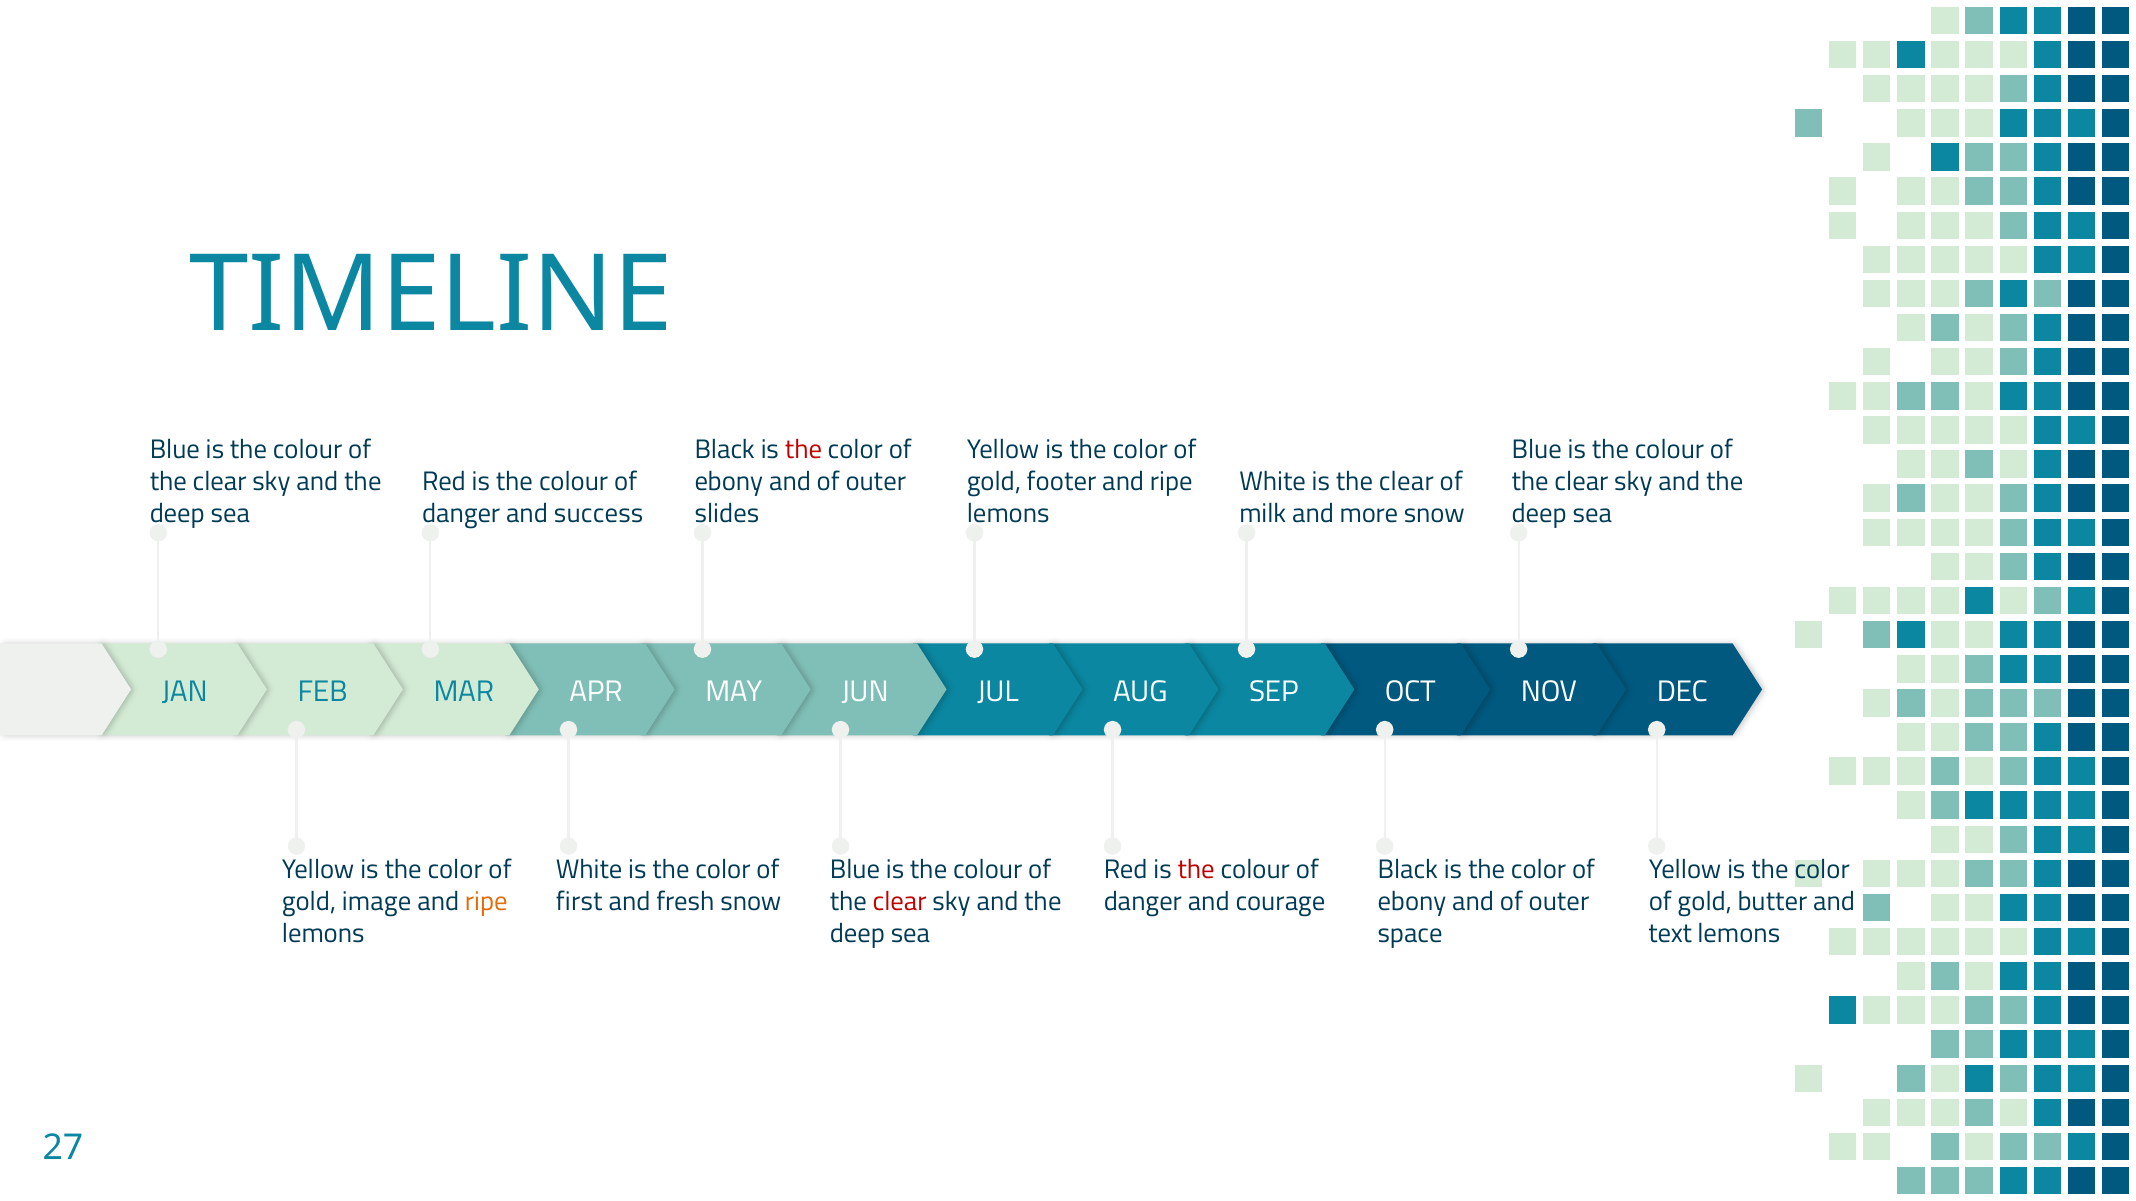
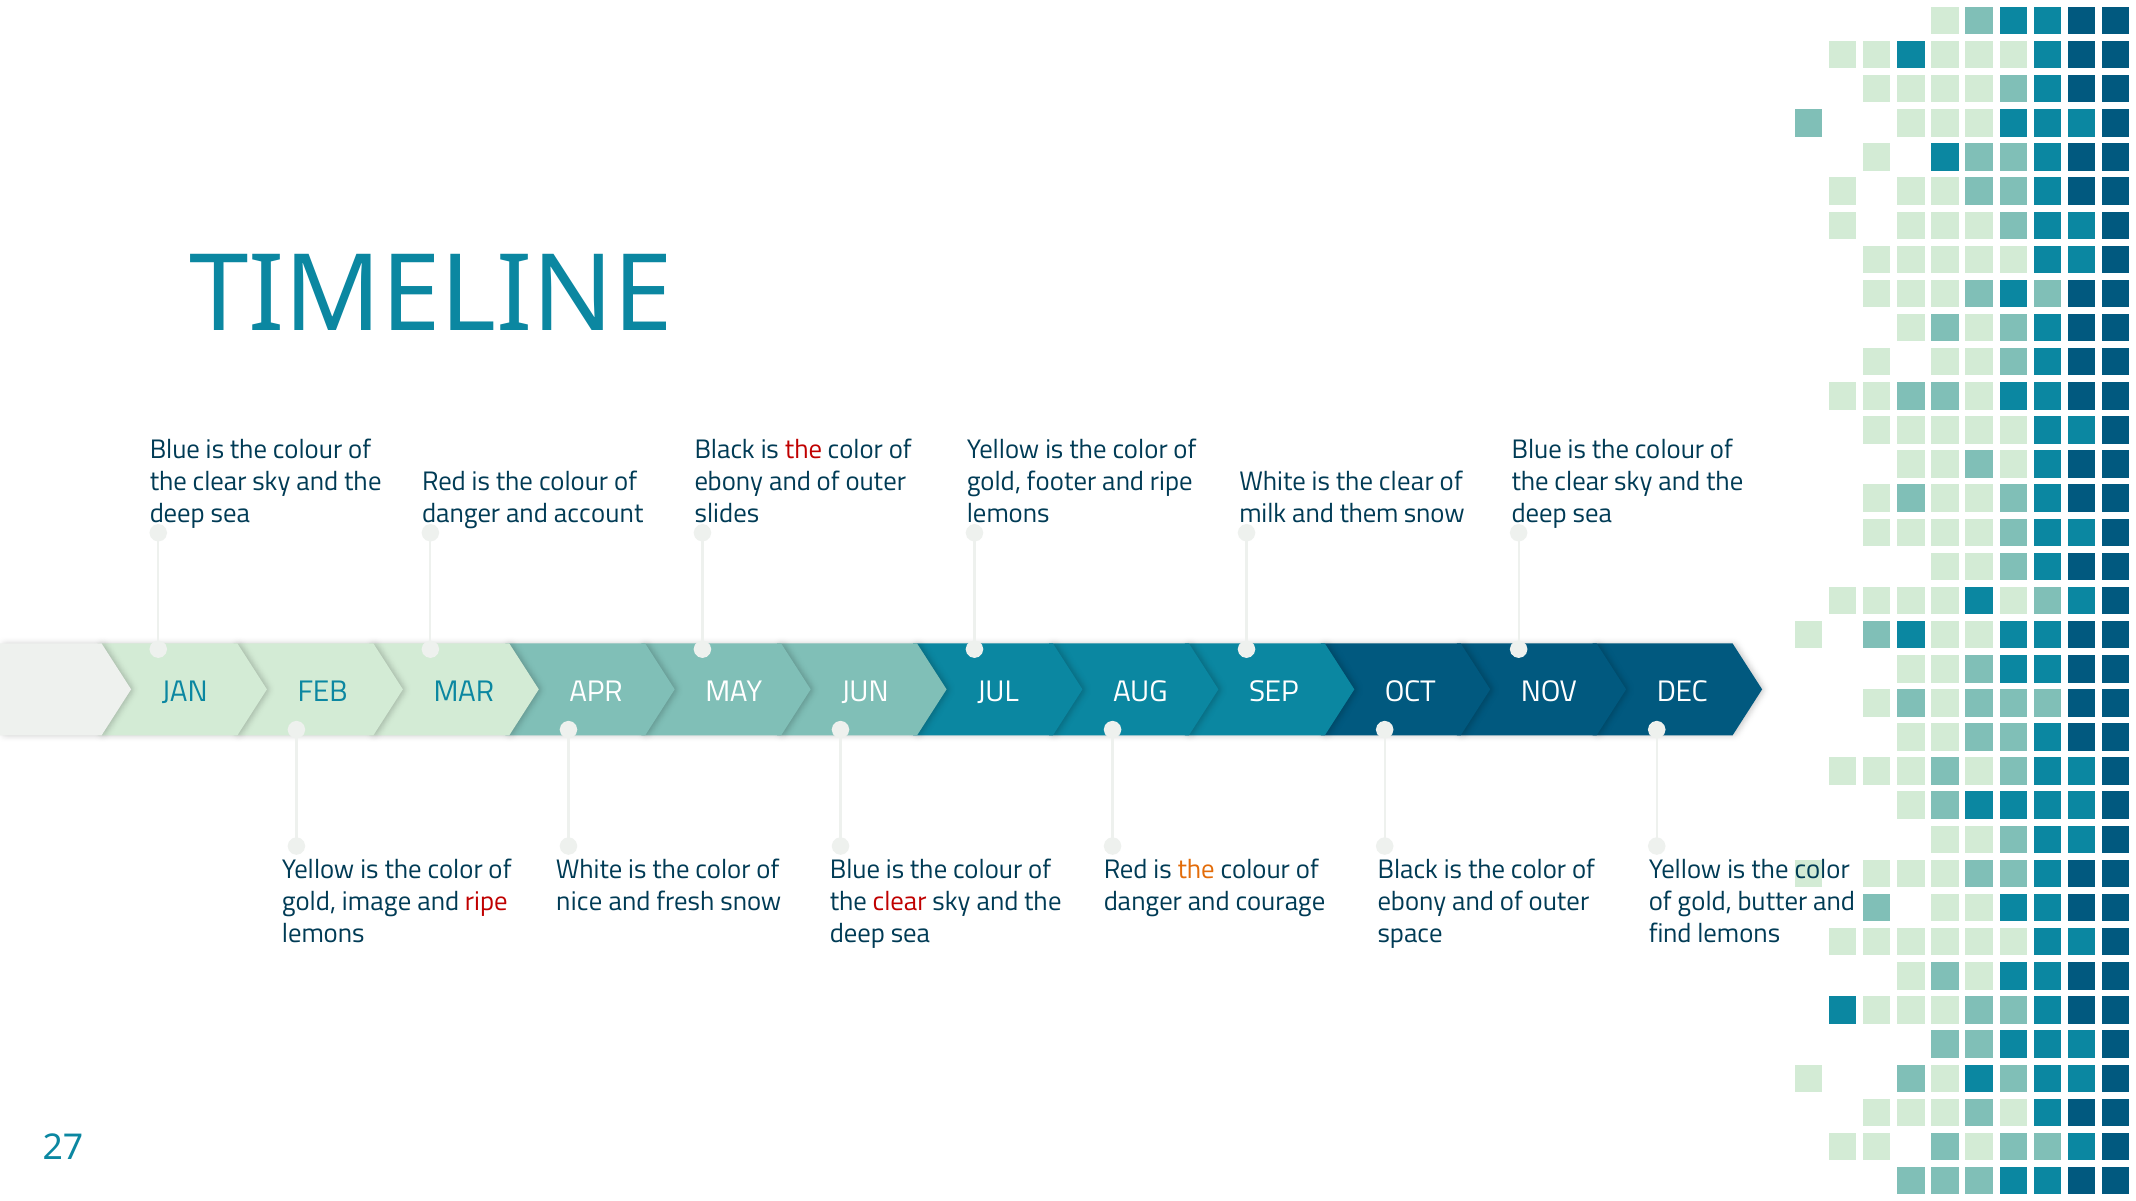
success: success -> account
more: more -> them
the at (1196, 870) colour: red -> orange
ripe at (486, 902) colour: orange -> red
first: first -> nice
text: text -> find
